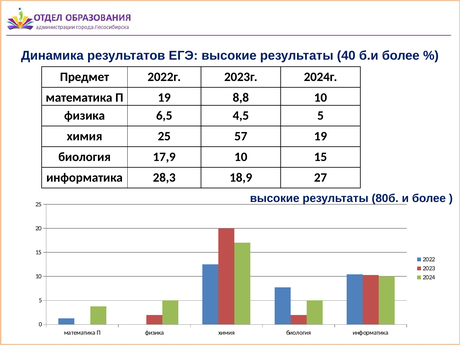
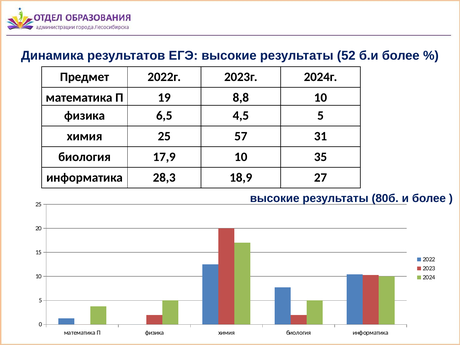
40: 40 -> 52
57 19: 19 -> 31
17,9 10 15: 15 -> 35
